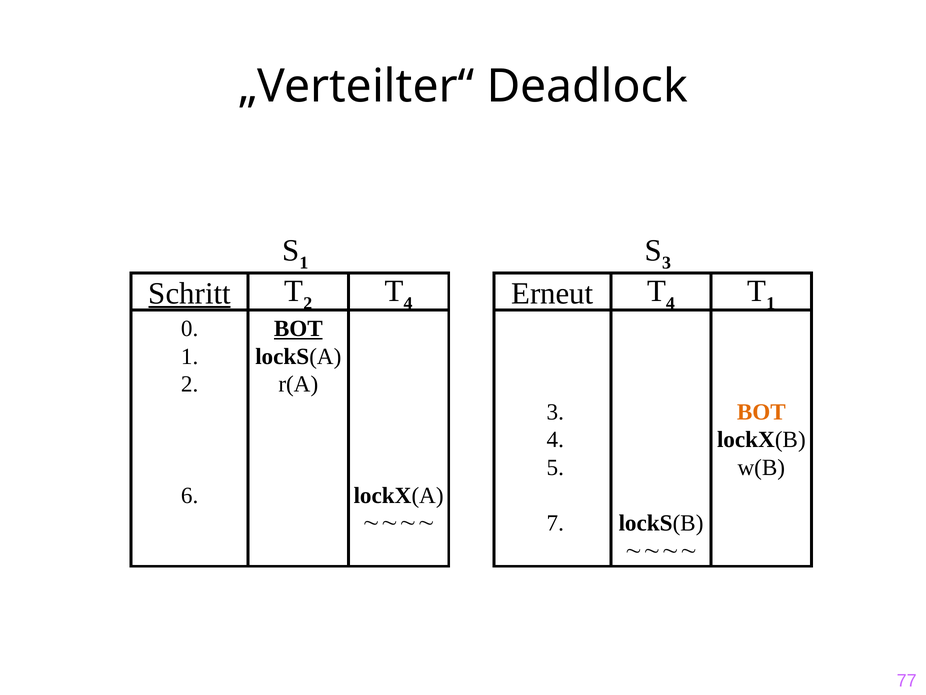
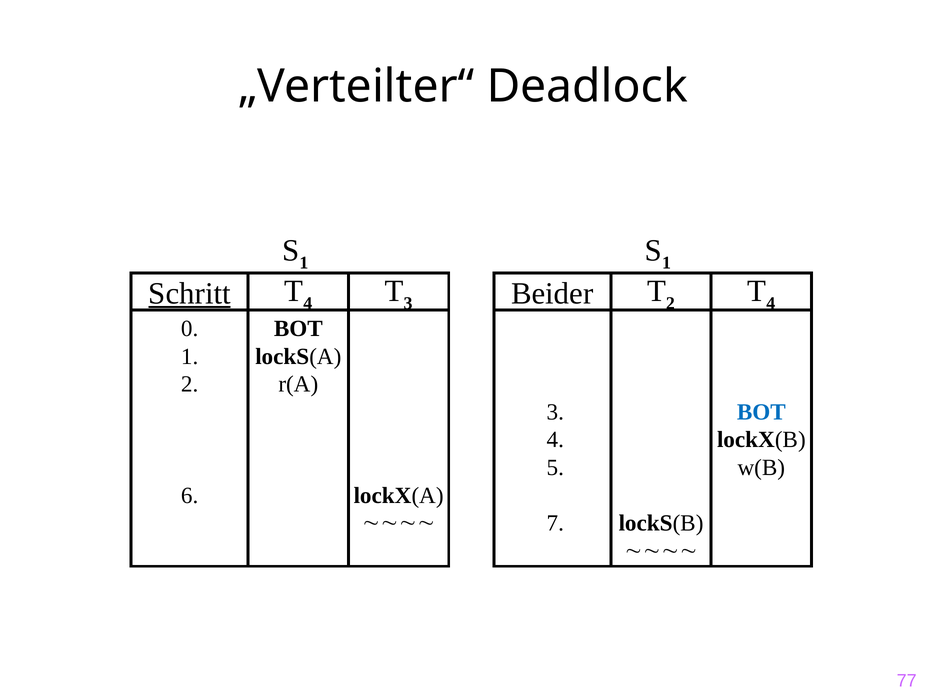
3 at (667, 263): 3 -> 1
2 at (308, 303): 2 -> 4
4 at (408, 303): 4 -> 3
Erneut: Erneut -> Beider
4 at (670, 303): 4 -> 2
1 at (771, 303): 1 -> 4
BOT at (298, 328) underline: present -> none
BOT at (761, 412) colour: orange -> blue
